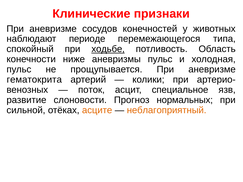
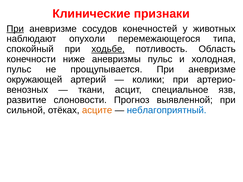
При at (15, 29) underline: none -> present
периоде: периоде -> опухоли
гематокрита: гематокрита -> окружающей
поток: поток -> ткани
нормальных: нормальных -> выявленной
неблагоприятный colour: orange -> blue
